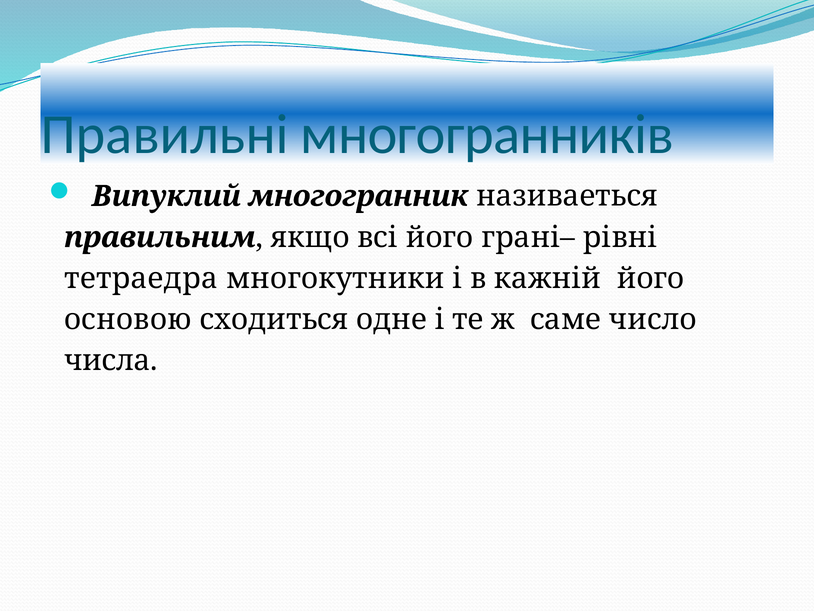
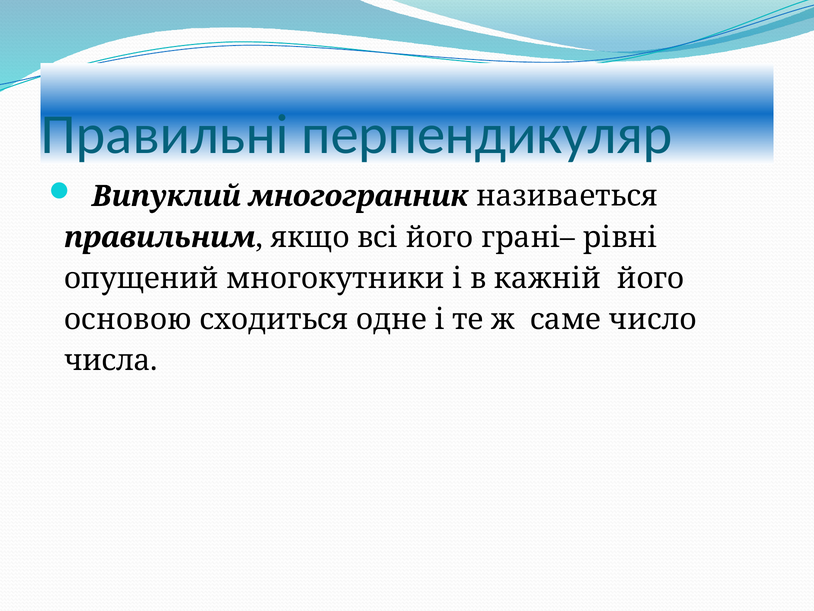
многогранників: многогранників -> перпендикуляр
тетраедра: тетраедра -> опущений
